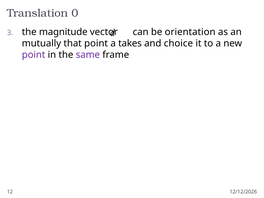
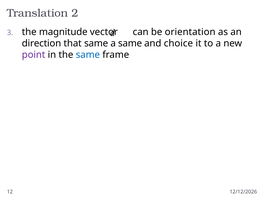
0: 0 -> 2
mutually: mutually -> direction
that point: point -> same
a takes: takes -> same
same at (88, 55) colour: purple -> blue
